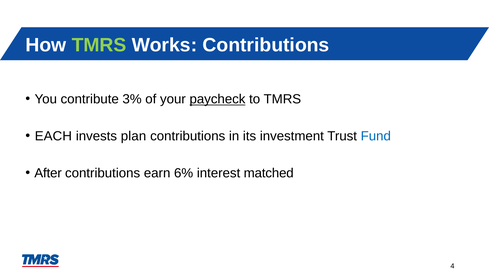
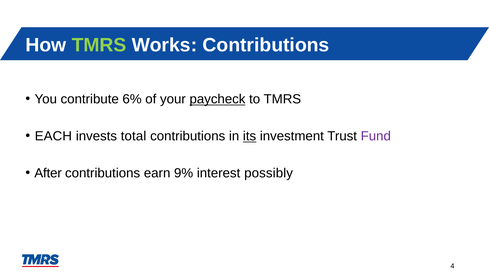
3%: 3% -> 6%
plan: plan -> total
its underline: none -> present
Fund colour: blue -> purple
6%: 6% -> 9%
matched: matched -> possibly
